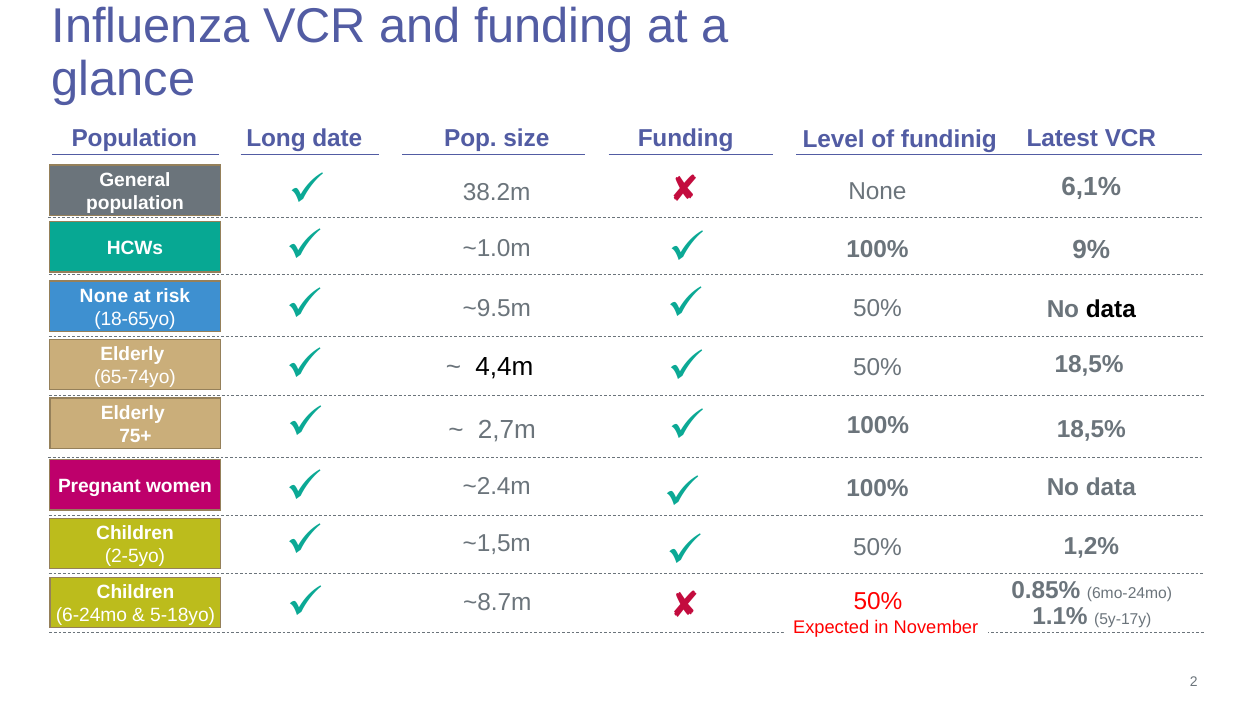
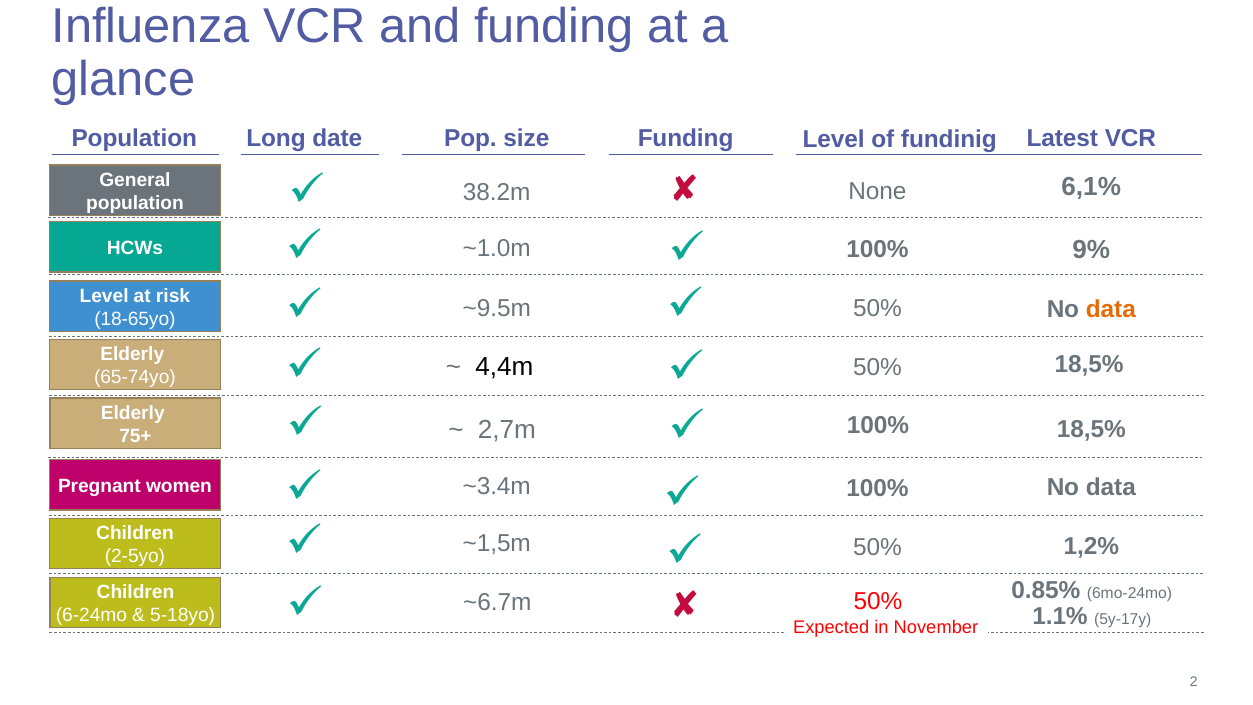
None at (104, 296): None -> Level
data at (1111, 309) colour: black -> orange
~2.4m: ~2.4m -> ~3.4m
~8.7m: ~8.7m -> ~6.7m
